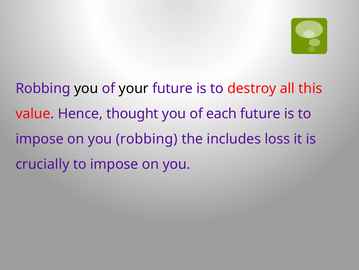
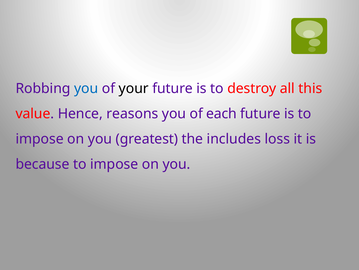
you at (86, 88) colour: black -> blue
thought: thought -> reasons
you robbing: robbing -> greatest
crucially: crucially -> because
